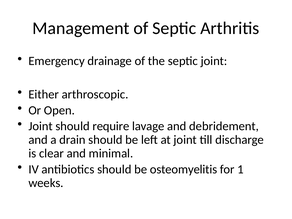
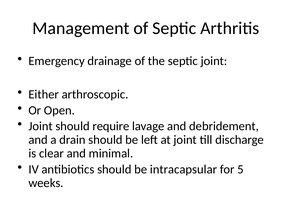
osteomyelitis: osteomyelitis -> intracapsular
1: 1 -> 5
